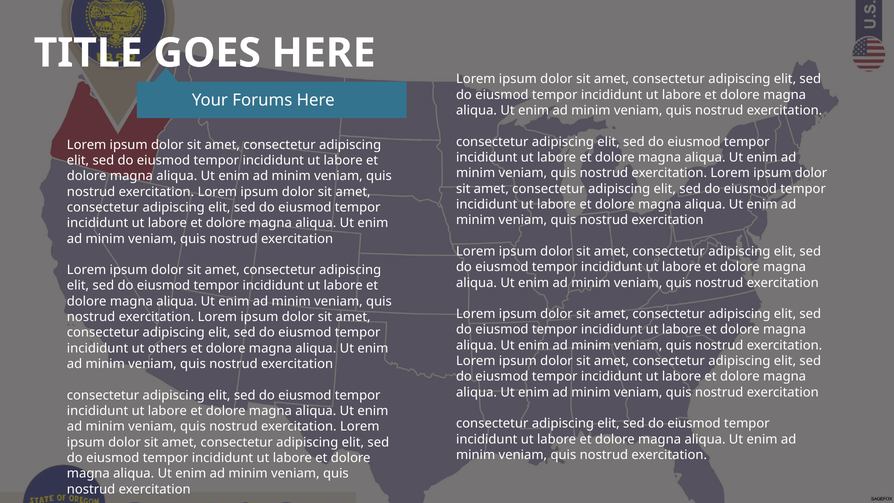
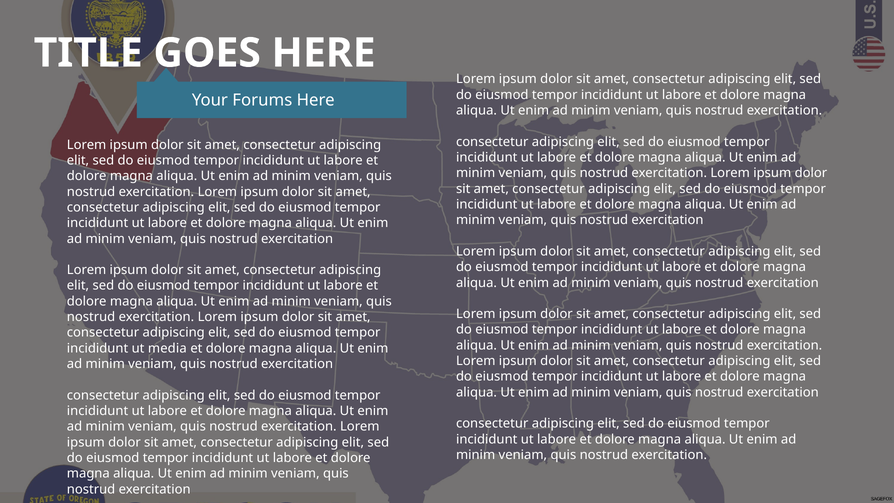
others: others -> media
